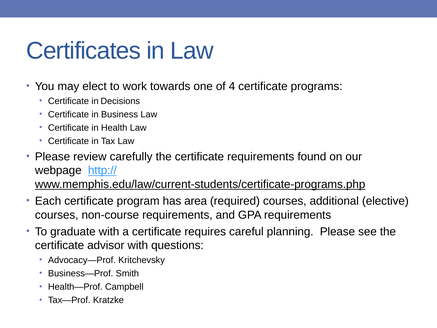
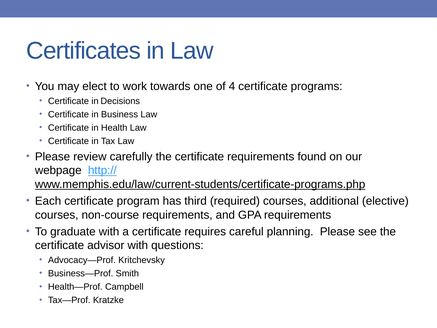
area: area -> third
